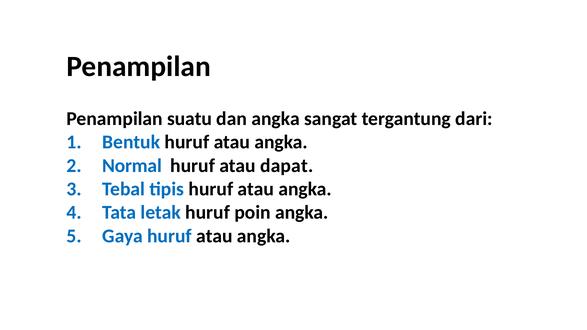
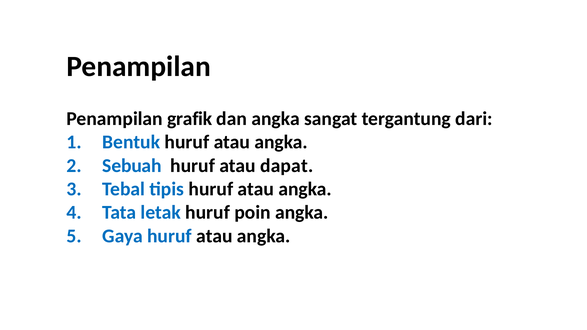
suatu: suatu -> grafik
Normal: Normal -> Sebuah
